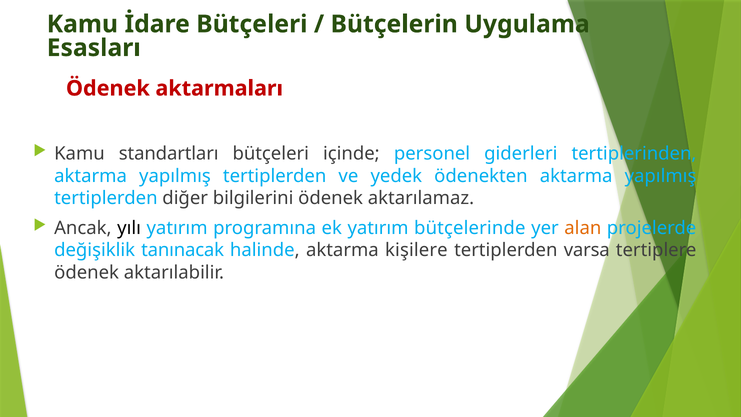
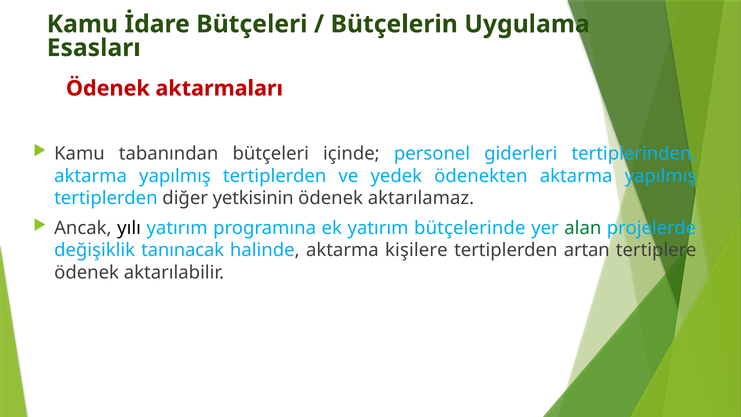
standartları: standartları -> tabanından
bilgilerini: bilgilerini -> yetkisinin
alan colour: orange -> green
varsa: varsa -> artan
